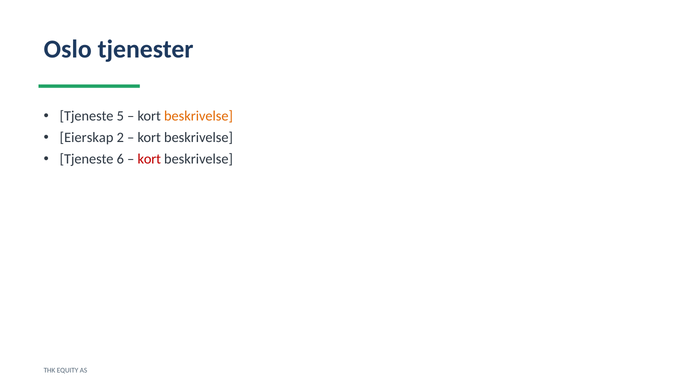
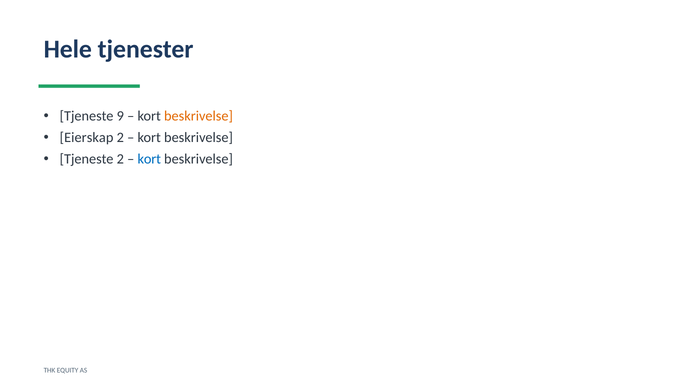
Oslo: Oslo -> Hele
5: 5 -> 9
Tjeneste 6: 6 -> 2
kort at (149, 159) colour: red -> blue
